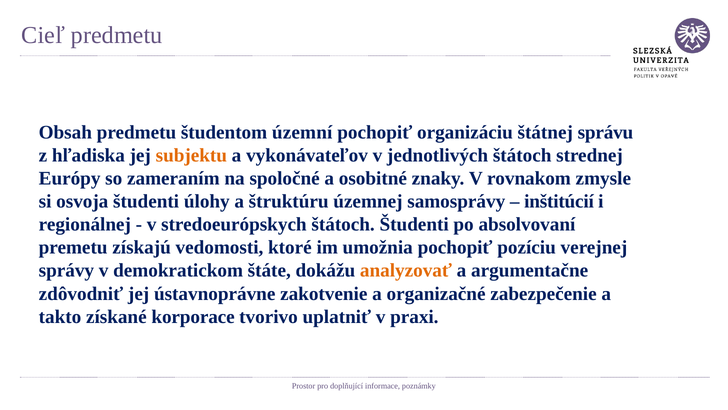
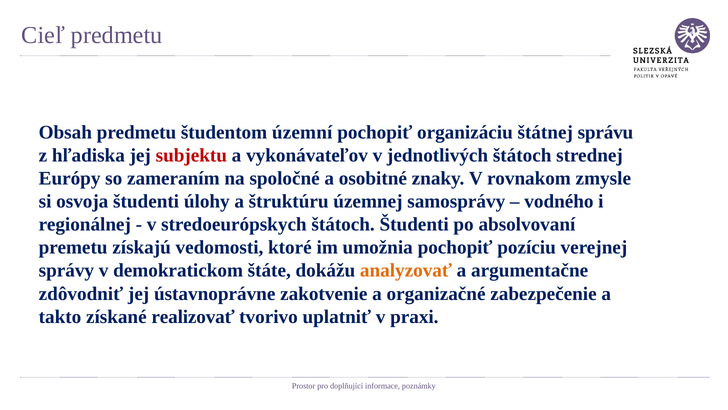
subjektu colour: orange -> red
inštitúcií: inštitúcií -> vodného
korporace: korporace -> realizovať
